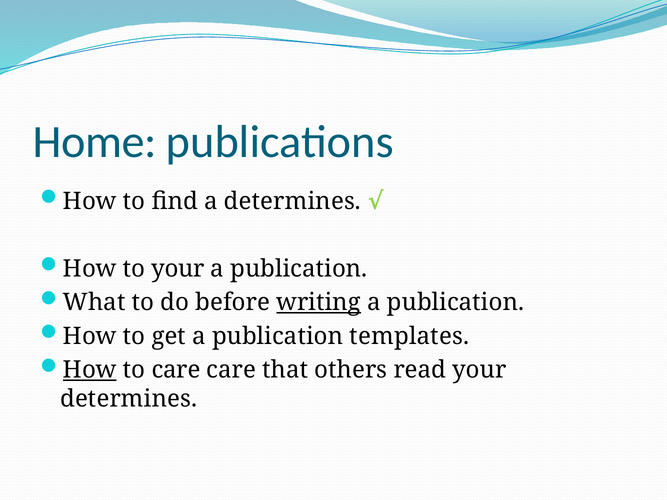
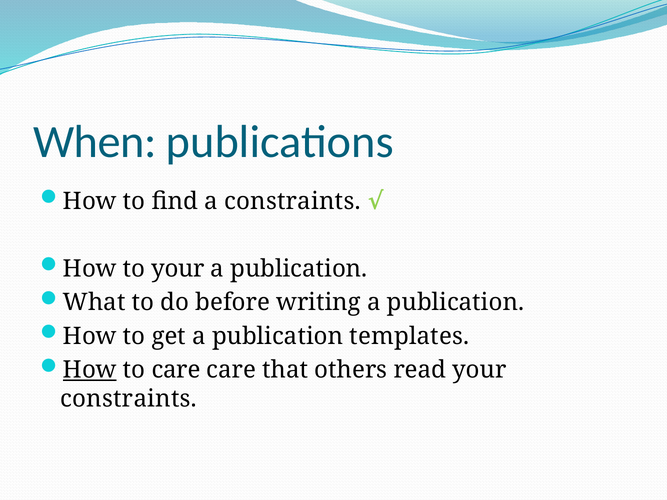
Home: Home -> When
a determines: determines -> constraints
writing underline: present -> none
determines at (129, 399): determines -> constraints
